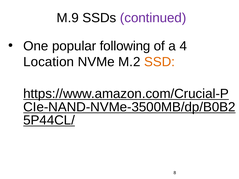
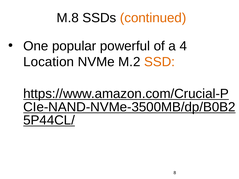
M.9: M.9 -> M.8
continued colour: purple -> orange
following: following -> powerful
